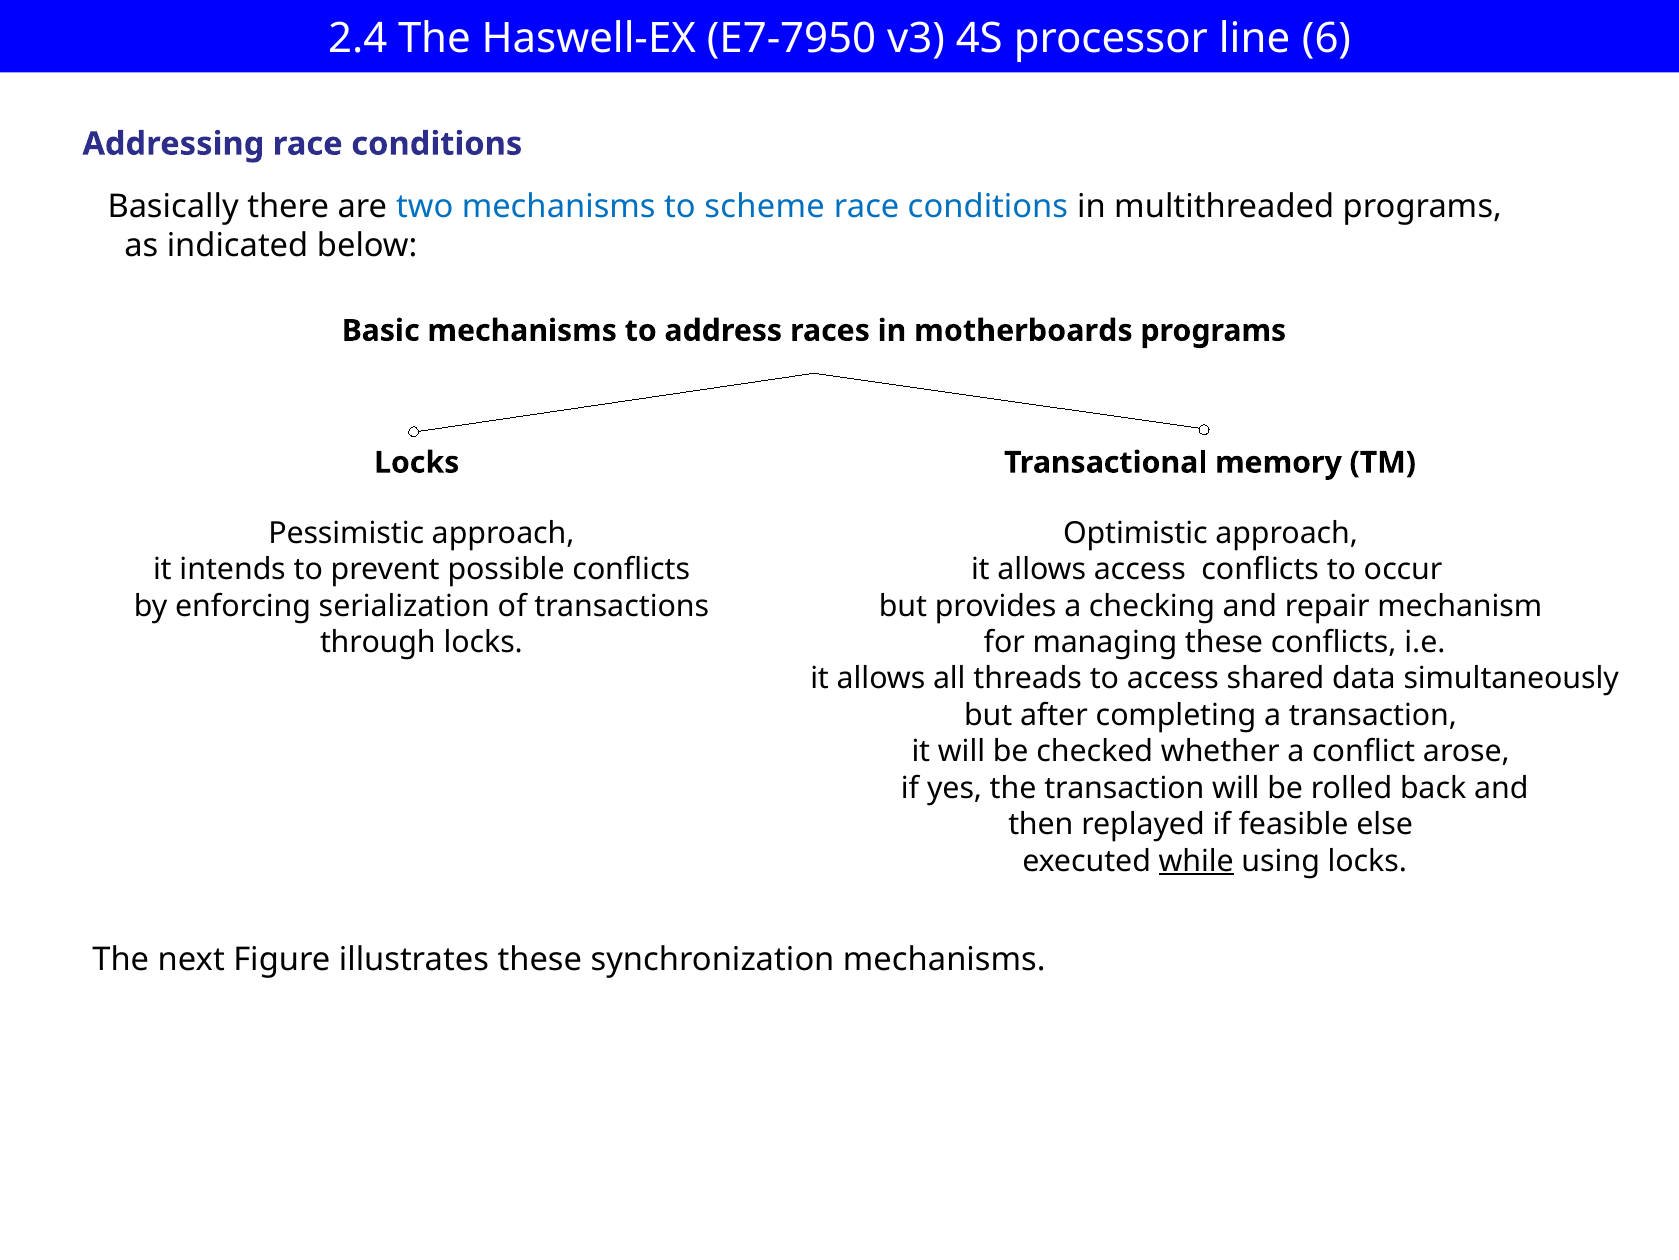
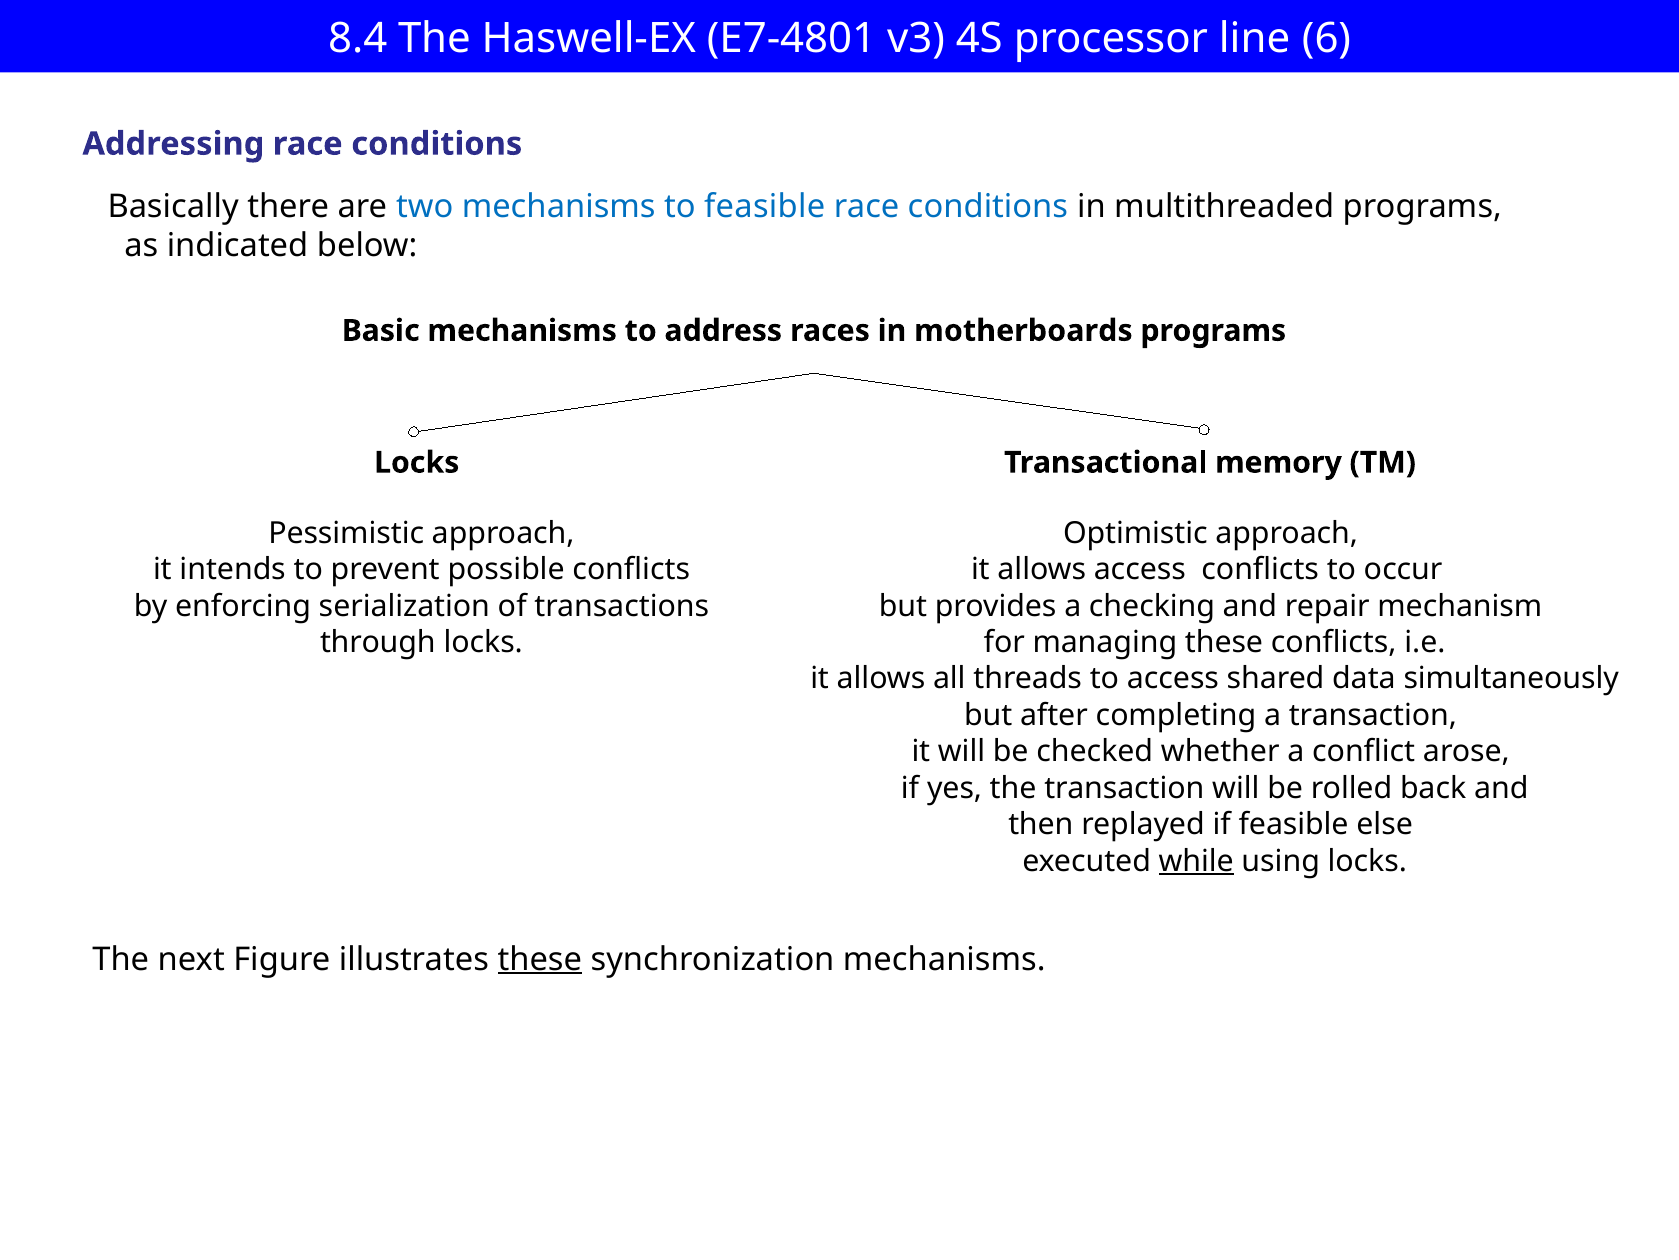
2.4: 2.4 -> 8.4
E7-7950: E7-7950 -> E7-4801
to scheme: scheme -> feasible
these at (540, 959) underline: none -> present
